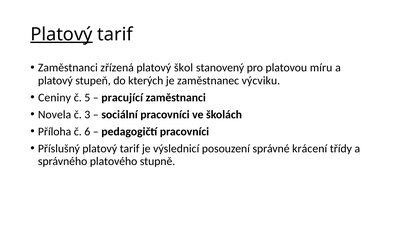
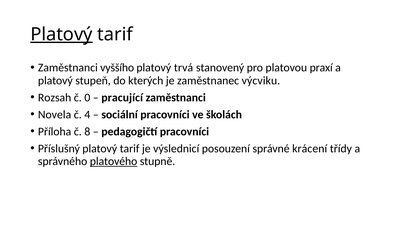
zřízená: zřízená -> vyššího
škol: škol -> trvá
míru: míru -> praxí
Ceniny: Ceniny -> Rozsah
5: 5 -> 0
3: 3 -> 4
6: 6 -> 8
platového underline: none -> present
